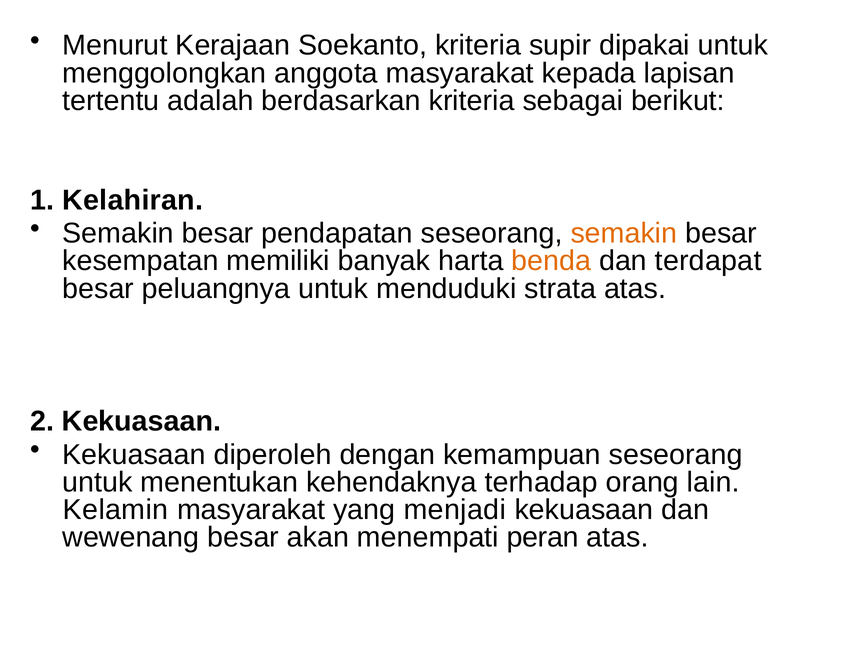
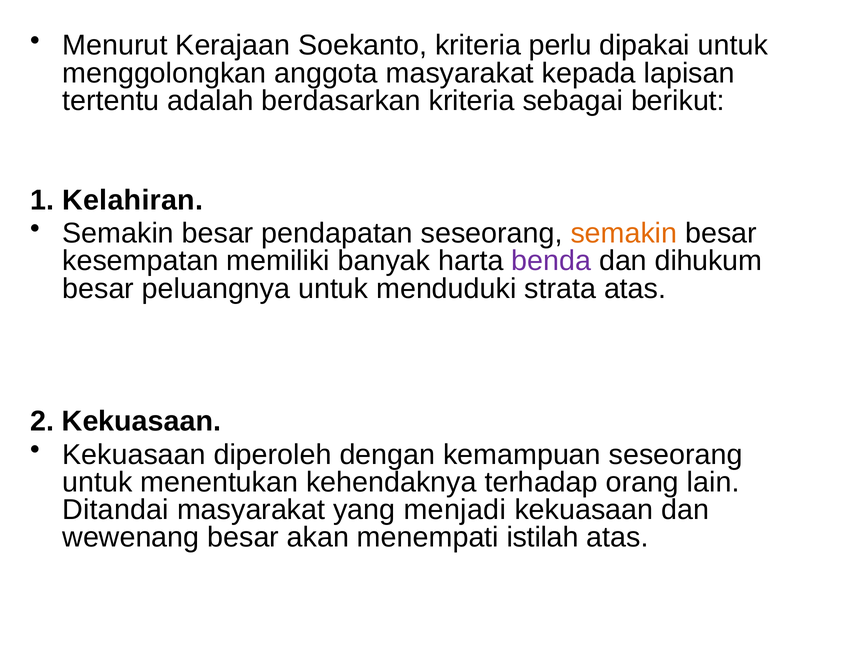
supir: supir -> perlu
benda colour: orange -> purple
terdapat: terdapat -> dihukum
Kelamin: Kelamin -> Ditandai
peran: peran -> istilah
